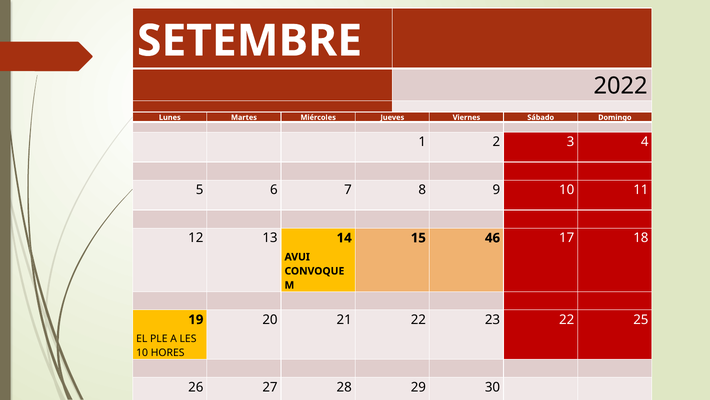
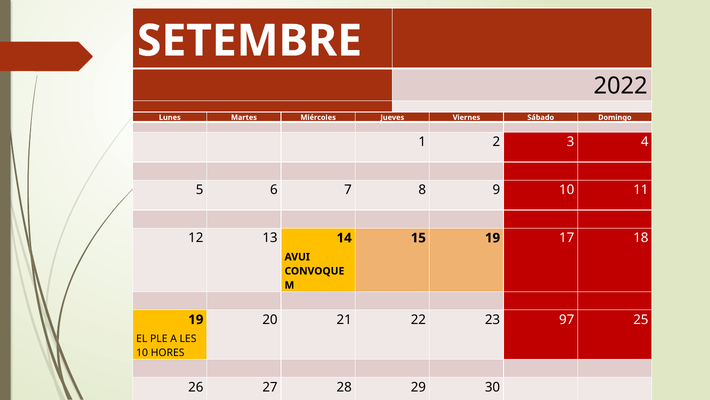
15 46: 46 -> 19
23 22: 22 -> 97
